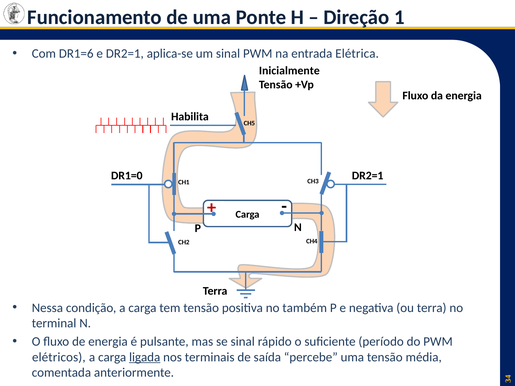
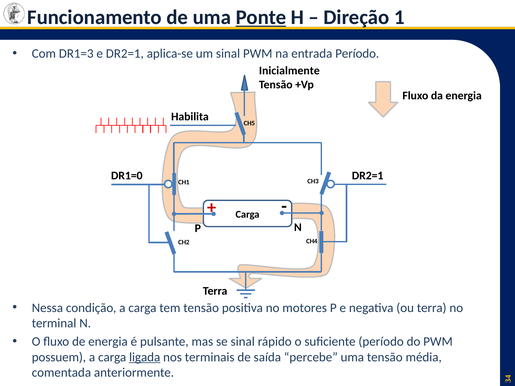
Ponte underline: none -> present
DR1=6: DR1=6 -> DR1=3
entrada Elétrica: Elétrica -> Período
também: também -> motores
elétricos: elétricos -> possuem
